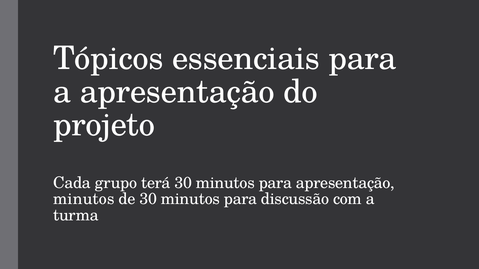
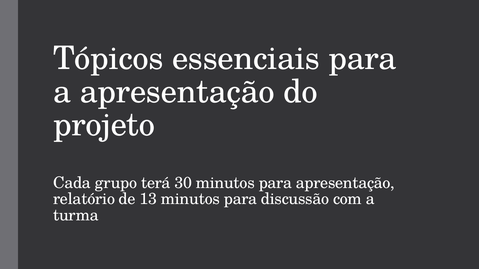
minutos at (84, 199): minutos -> relatório
de 30: 30 -> 13
